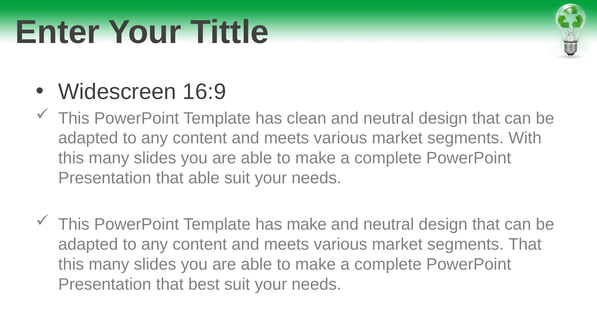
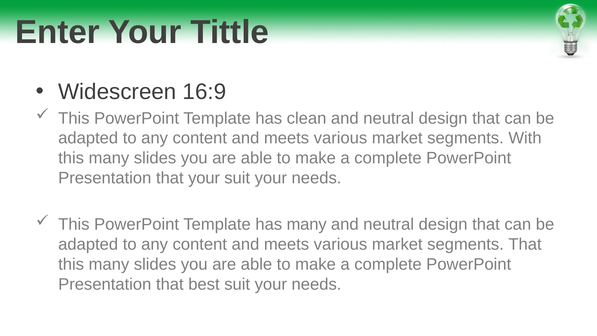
that able: able -> your
has make: make -> many
